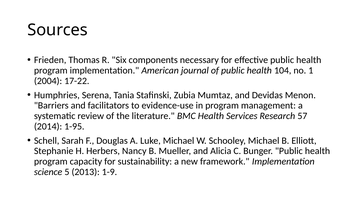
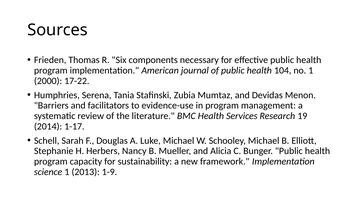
2004: 2004 -> 2000
57: 57 -> 19
1-95: 1-95 -> 1-17
science 5: 5 -> 1
